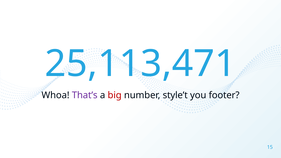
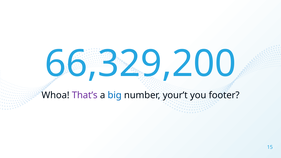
25,113,471: 25,113,471 -> 66,329,200
big colour: red -> blue
style’t: style’t -> your’t
